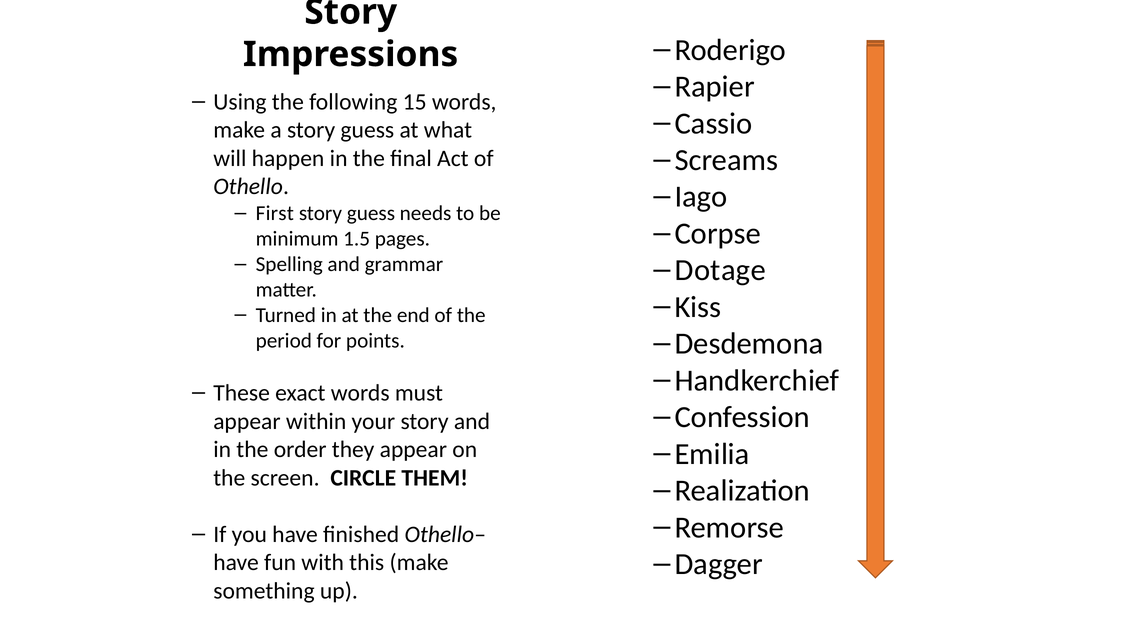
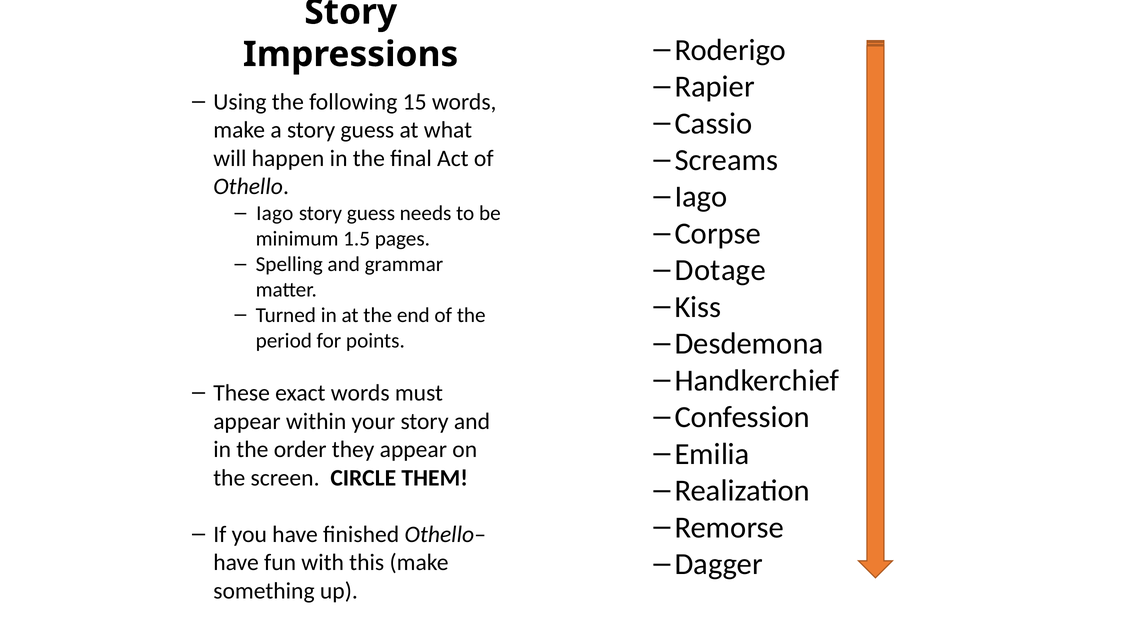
First at (275, 213): First -> Iago
